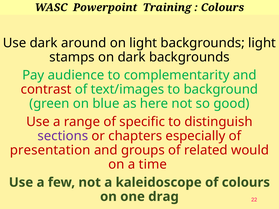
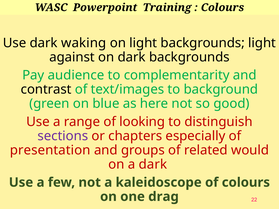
around: around -> waking
stamps: stamps -> against
contrast colour: red -> black
specific: specific -> looking
a time: time -> dark
